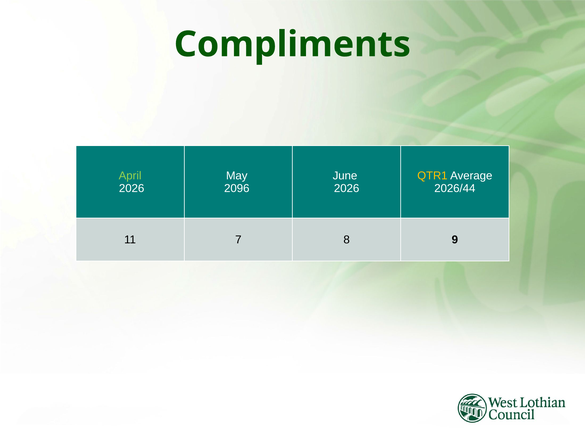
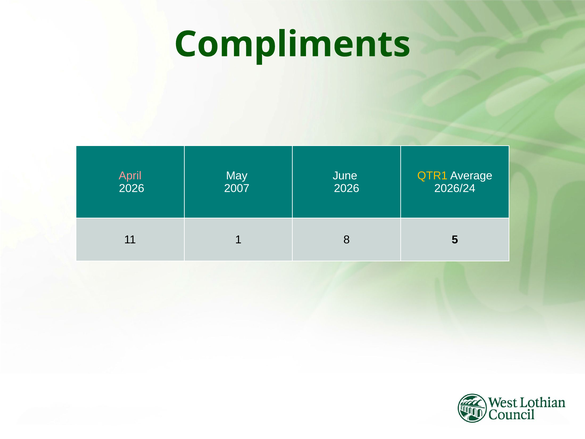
April colour: light green -> pink
2096: 2096 -> 2007
2026/44: 2026/44 -> 2026/24
7: 7 -> 1
9: 9 -> 5
